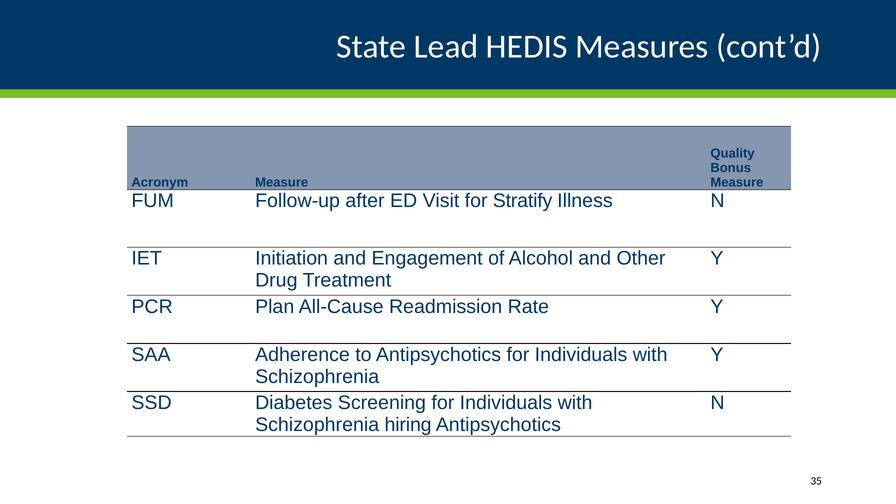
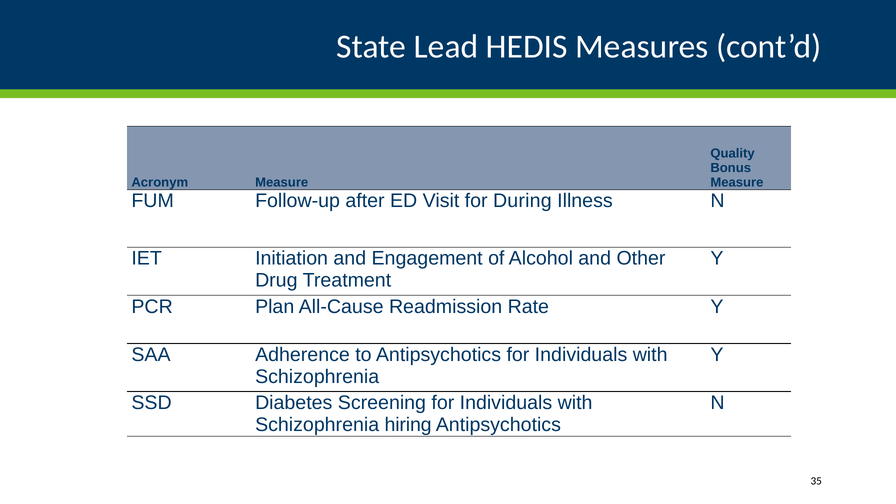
Stratify: Stratify -> During
